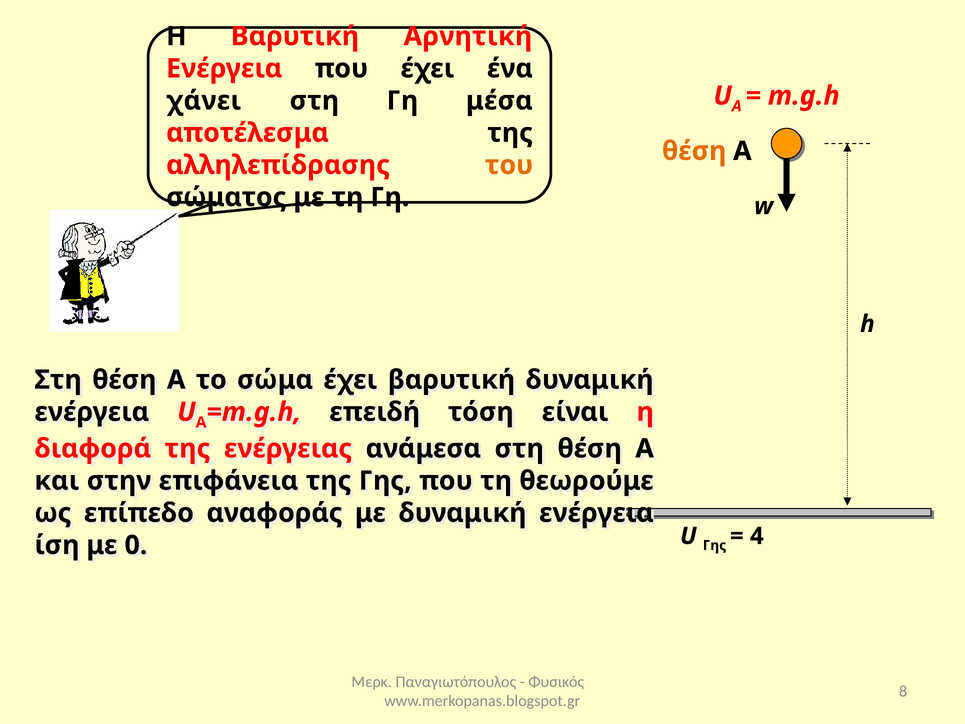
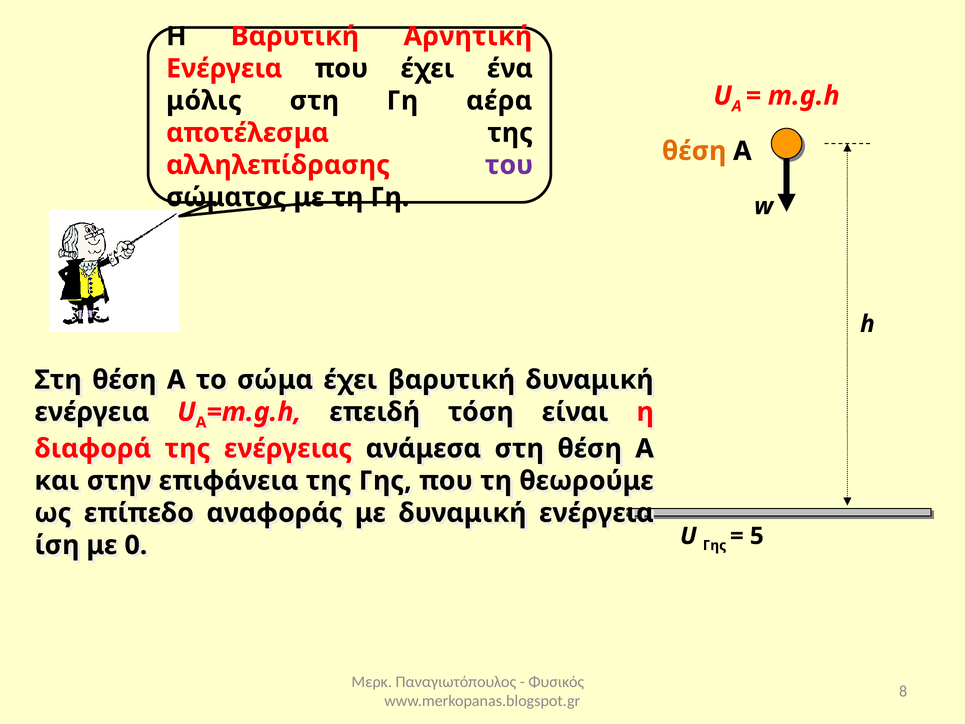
χάνει: χάνει -> μόλις
μέσα: μέσα -> αέρα
του colour: orange -> purple
4: 4 -> 5
